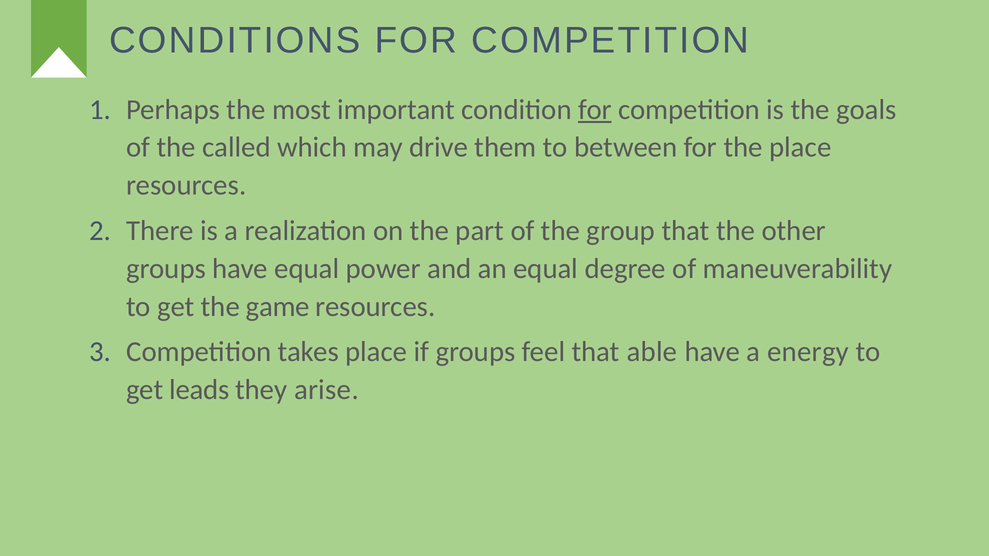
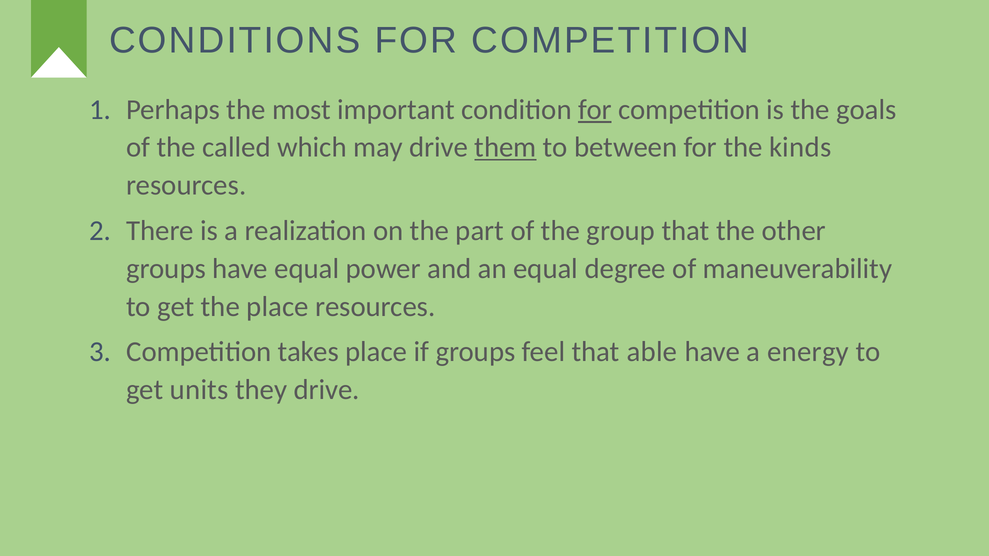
them underline: none -> present
the place: place -> kinds
the game: game -> place
leads: leads -> units
they arise: arise -> drive
